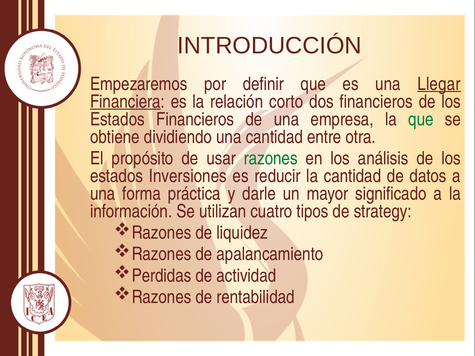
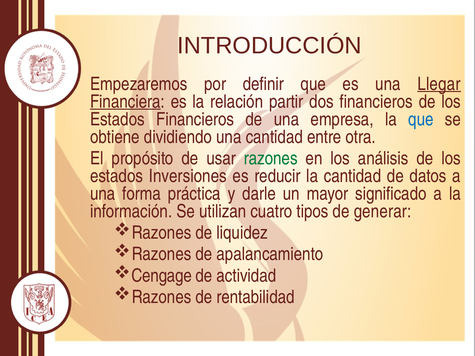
corto: corto -> partir
que at (421, 119) colour: green -> blue
strategy: strategy -> generar
Perdidas: Perdidas -> Cengage
